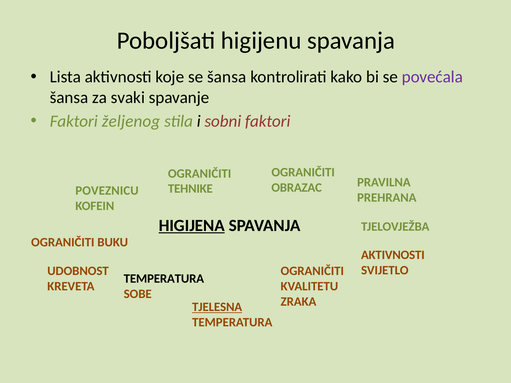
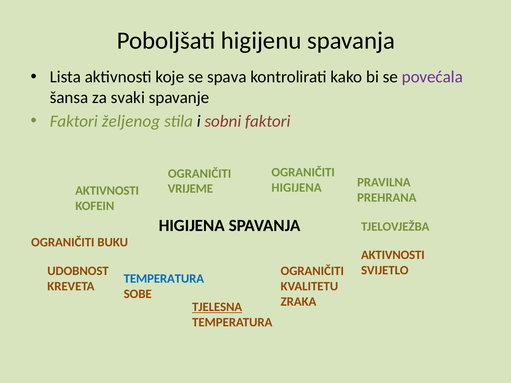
se šansa: šansa -> spava
OBRAZAC at (297, 188): OBRAZAC -> HIGIJENA
TEHNIKE: TEHNIKE -> VRIJEME
POVEZNICU at (107, 191): POVEZNICU -> AKTIVNOSTI
HIGIJENA at (192, 226) underline: present -> none
TEMPERATURA at (164, 279) colour: black -> blue
